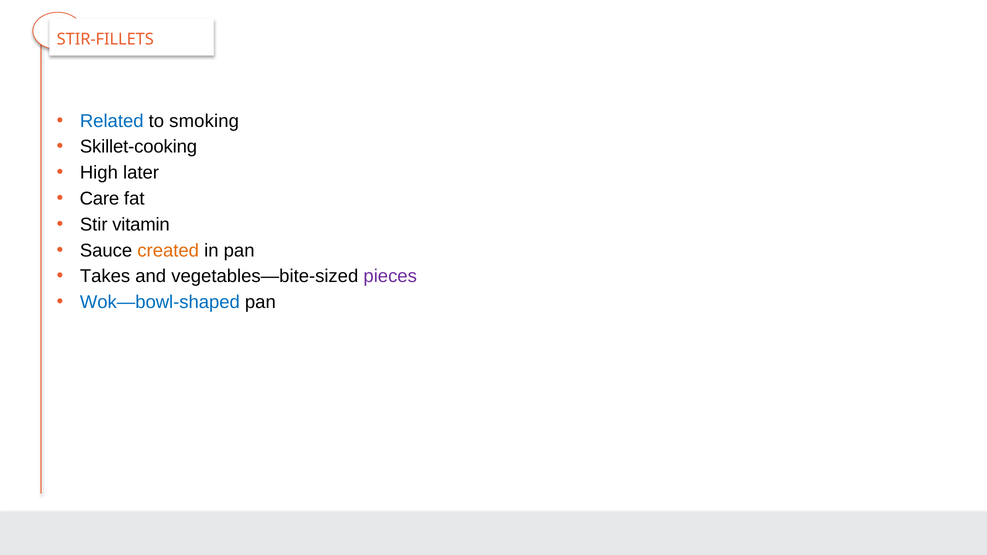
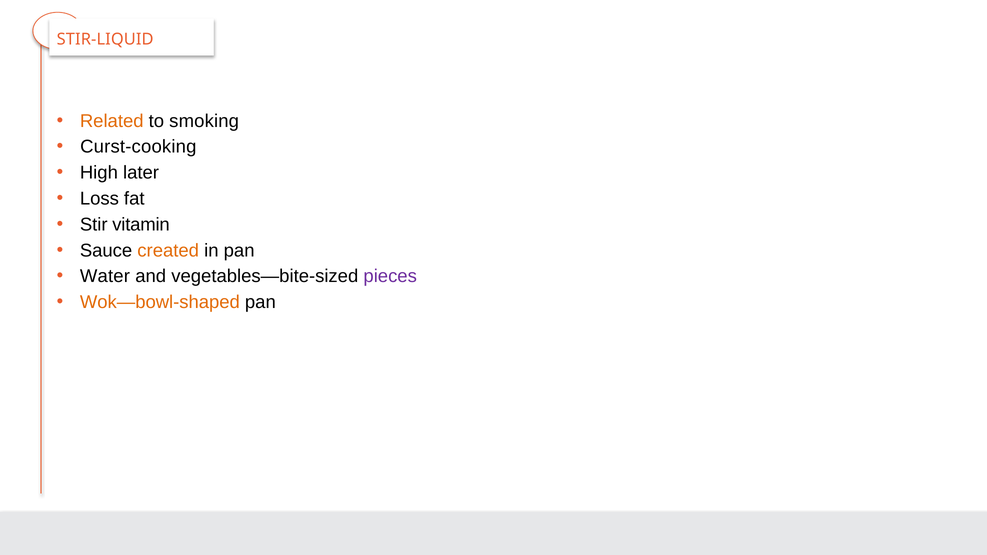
STIR-FILLETS: STIR-FILLETS -> STIR-LIQUID
Related colour: blue -> orange
Skillet-cooking: Skillet-cooking -> Curst-cooking
Care: Care -> Loss
Takes: Takes -> Water
Wok—bowl-shaped colour: blue -> orange
